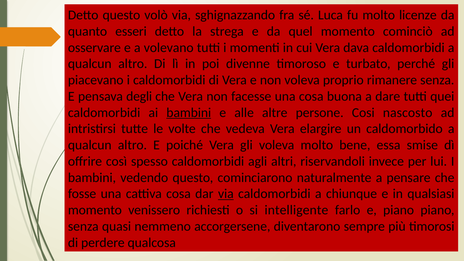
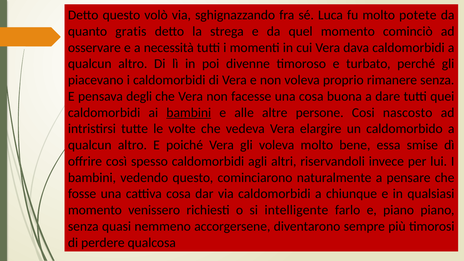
licenze: licenze -> potete
esseri: esseri -> gratis
volevano: volevano -> necessità
via at (226, 194) underline: present -> none
